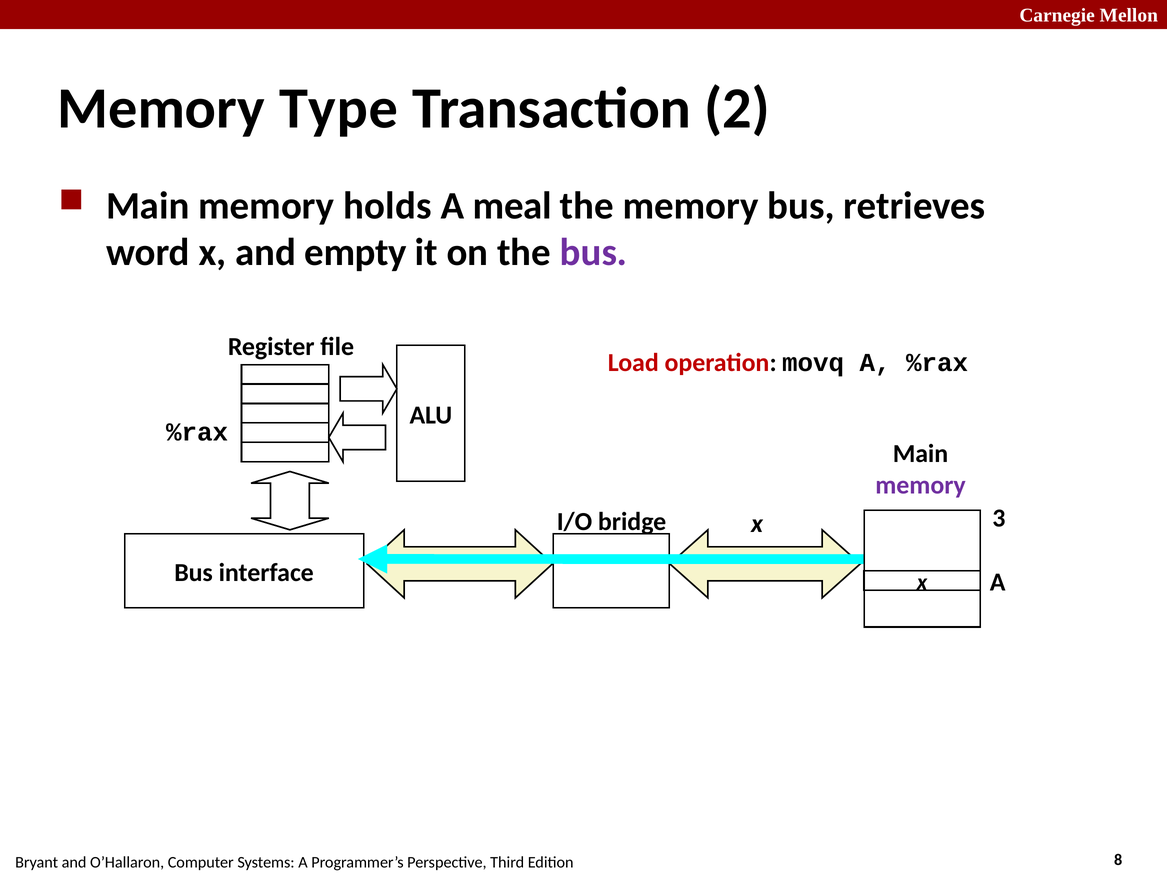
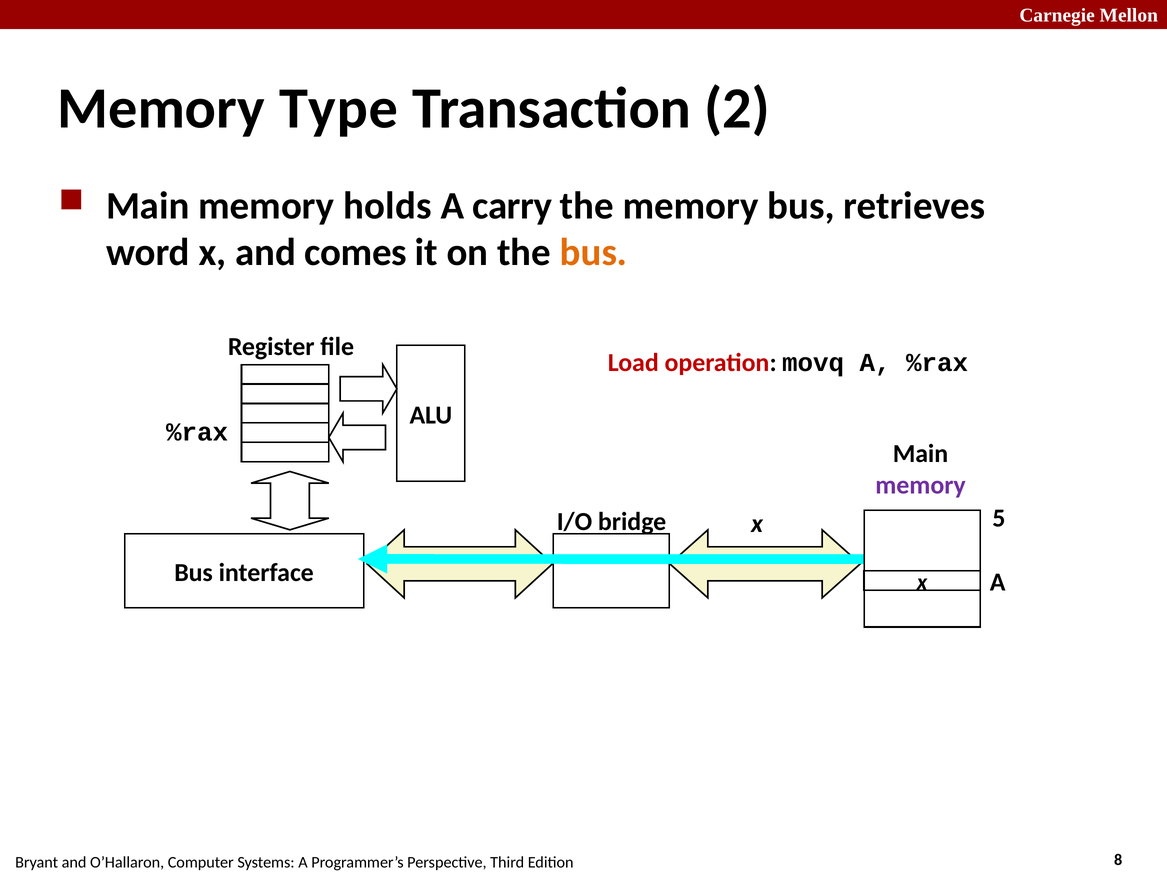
meal: meal -> carry
empty: empty -> comes
bus at (594, 252) colour: purple -> orange
3: 3 -> 5
